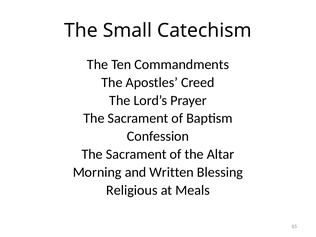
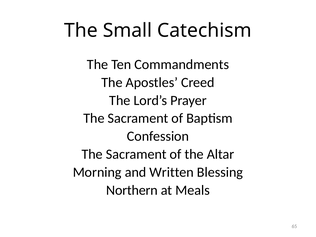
Religious: Religious -> Northern
